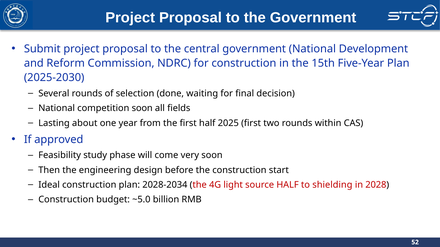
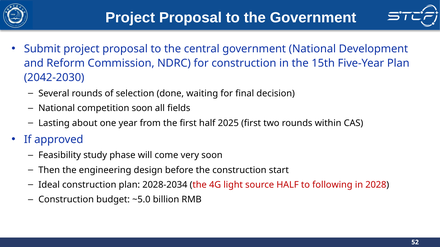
2025-2030: 2025-2030 -> 2042-2030
shielding: shielding -> following
